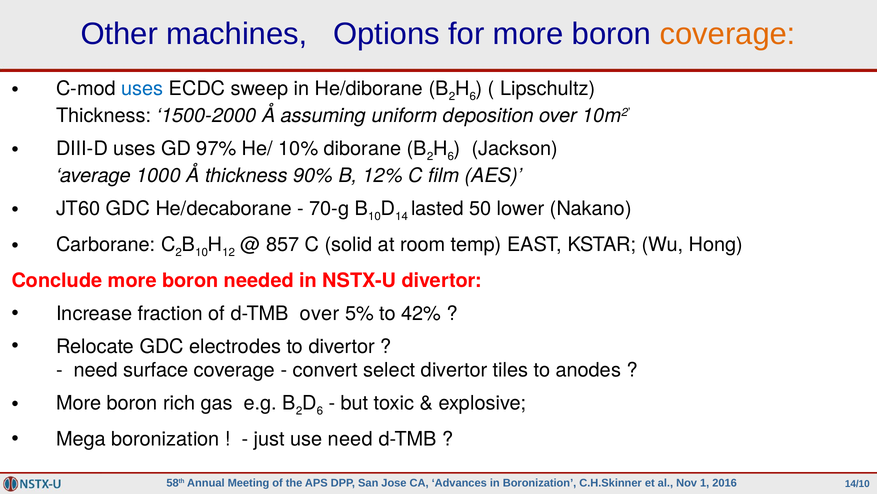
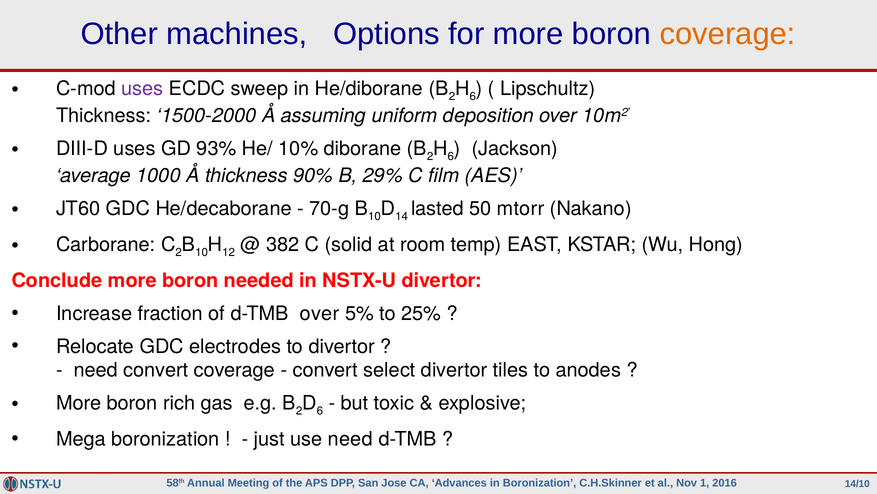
uses at (142, 89) colour: blue -> purple
97%: 97% -> 93%
12%: 12% -> 29%
lower: lower -> mtorr
857: 857 -> 382
42%: 42% -> 25%
need surface: surface -> convert
